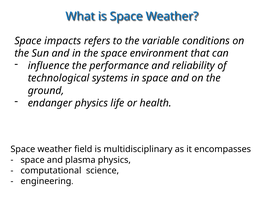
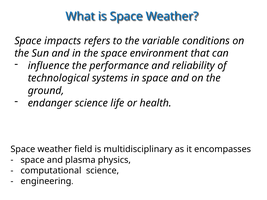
endanger physics: physics -> science
